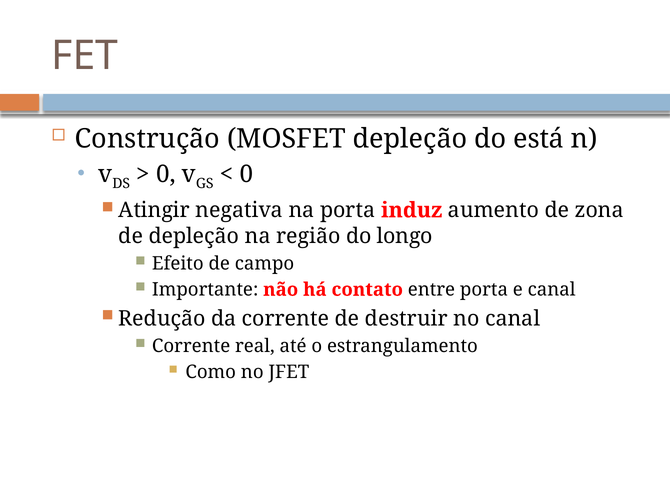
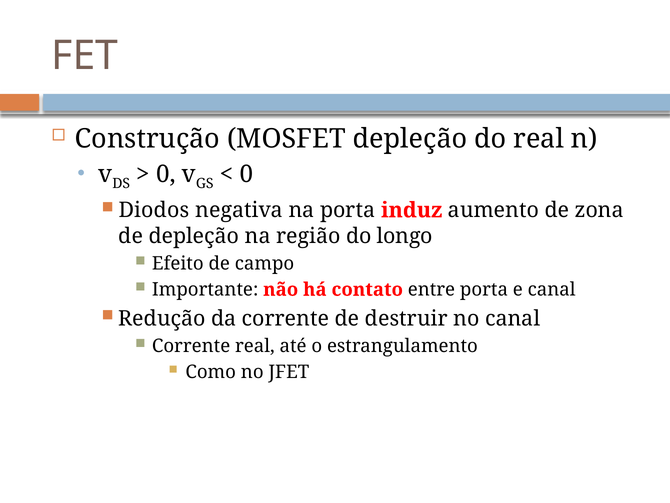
do está: está -> real
Atingir: Atingir -> Diodos
